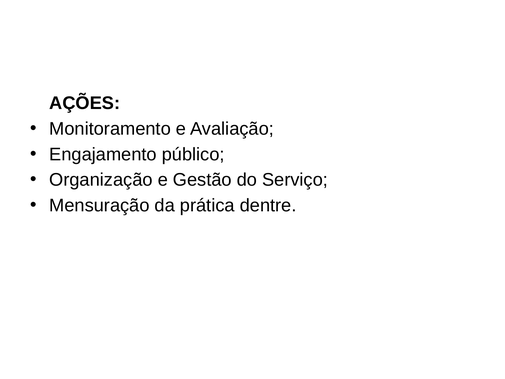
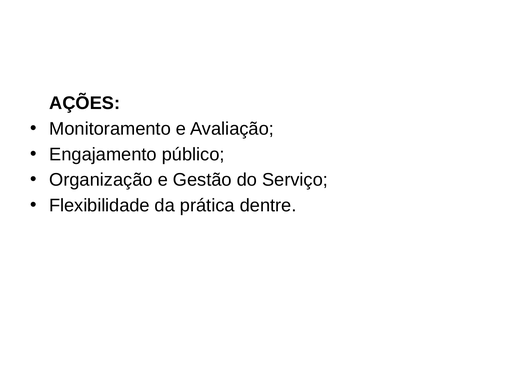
Mensuração: Mensuração -> Flexibilidade
